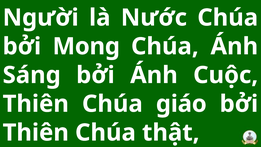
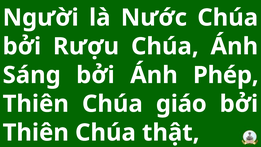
Mong: Mong -> Rượu
Cuộc: Cuộc -> Phép
